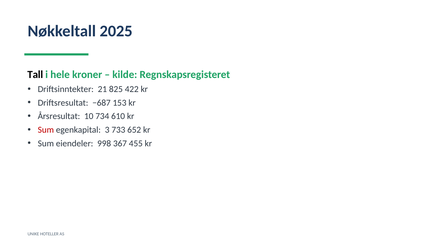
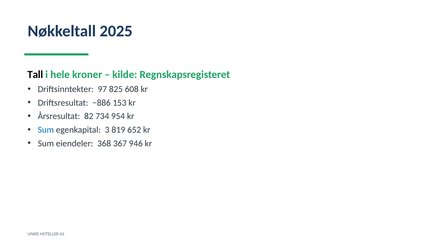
21: 21 -> 97
422: 422 -> 608
−687: −687 -> −886
10: 10 -> 82
610: 610 -> 954
Sum at (46, 130) colour: red -> blue
733: 733 -> 819
998: 998 -> 368
455: 455 -> 946
